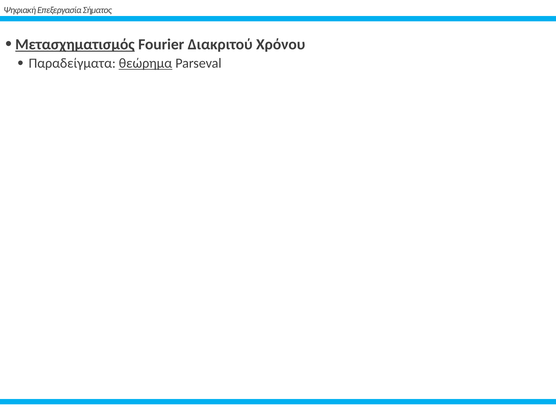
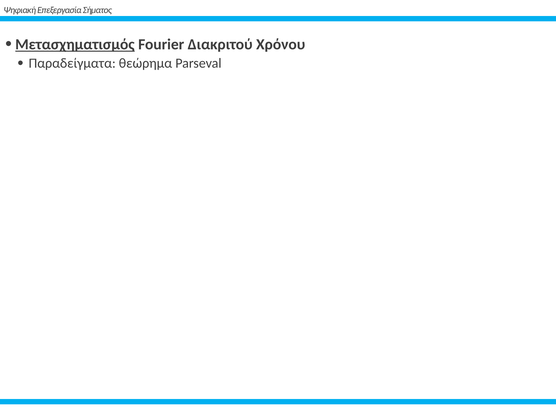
θεώρημα underline: present -> none
